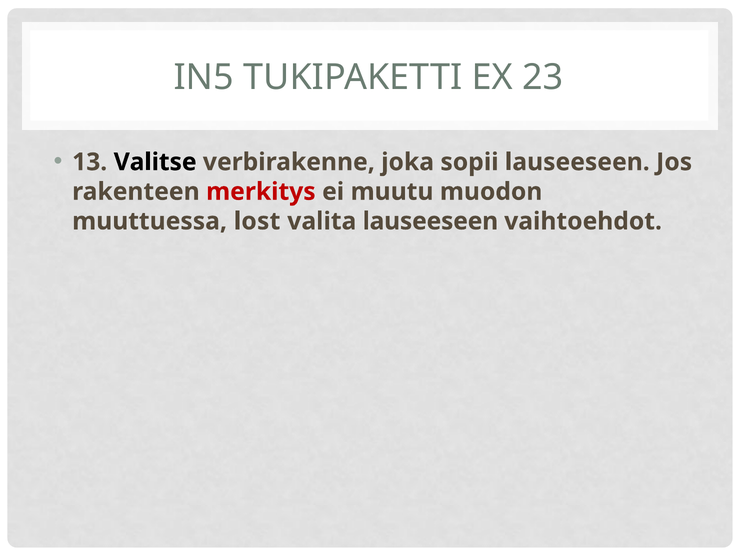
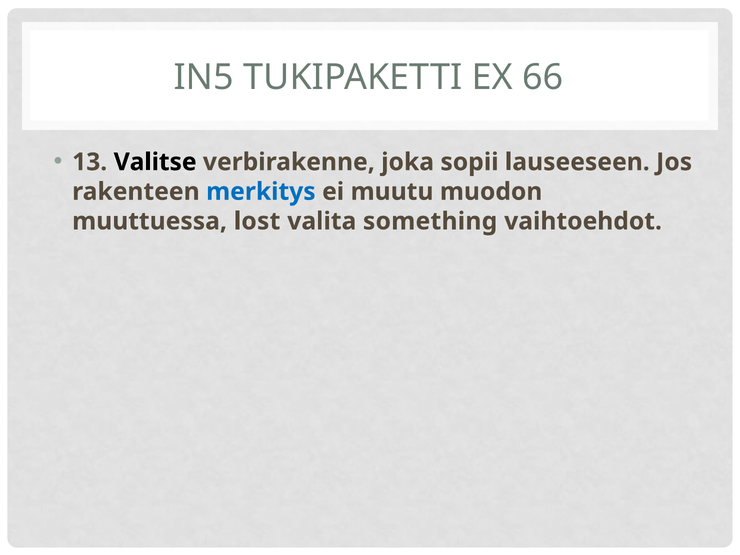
23: 23 -> 66
merkitys colour: red -> blue
valita lauseeseen: lauseeseen -> something
